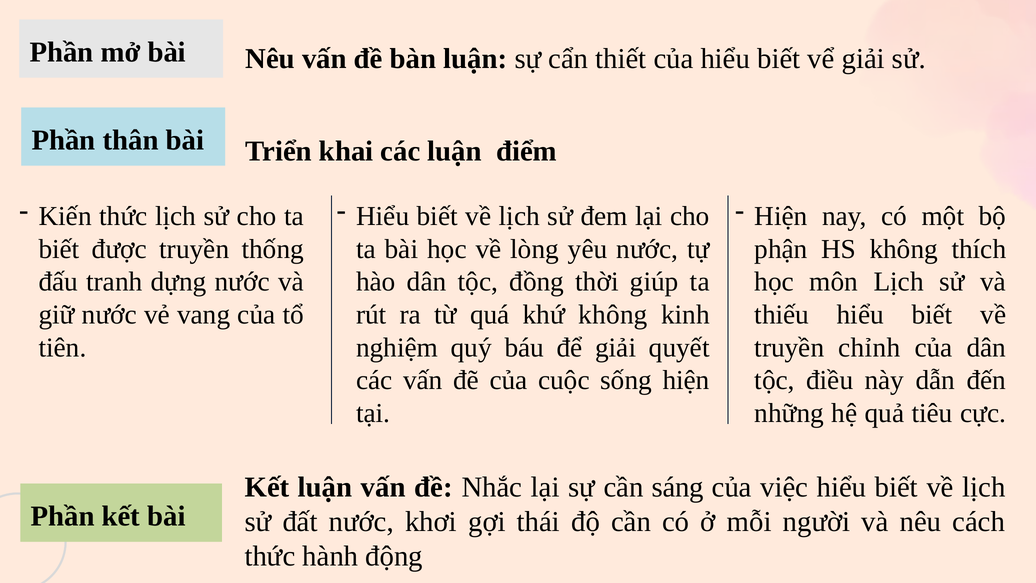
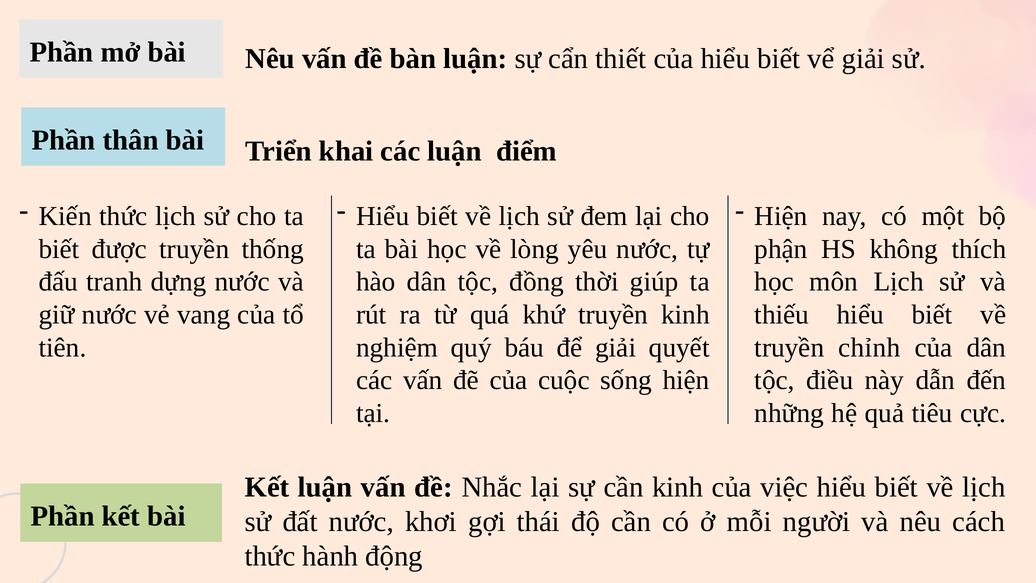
khứ không: không -> truyền
cần sáng: sáng -> kinh
